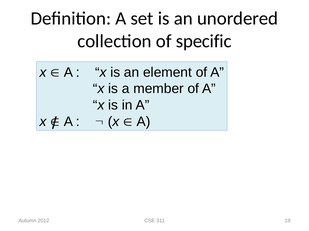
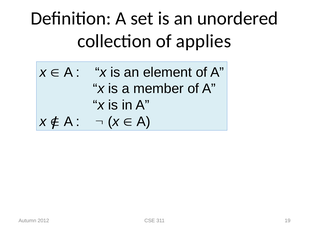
specific: specific -> applies
